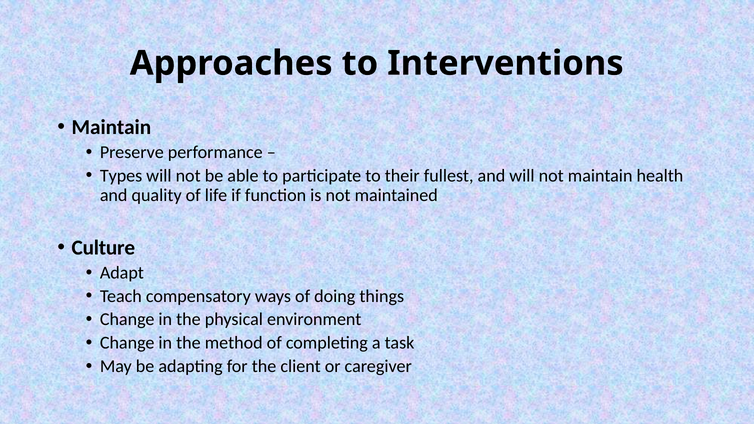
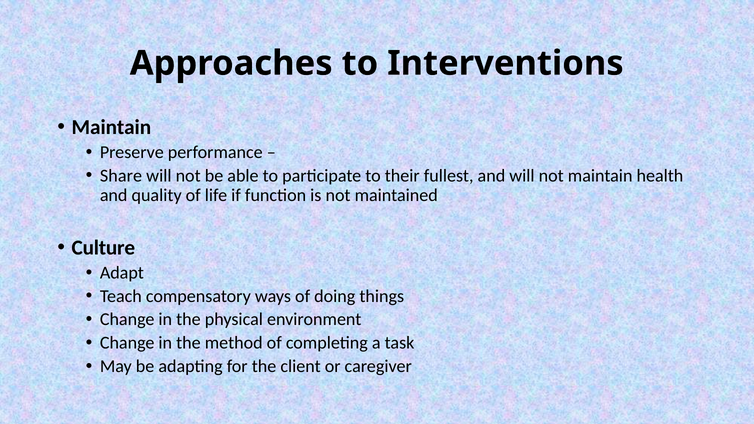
Types: Types -> Share
